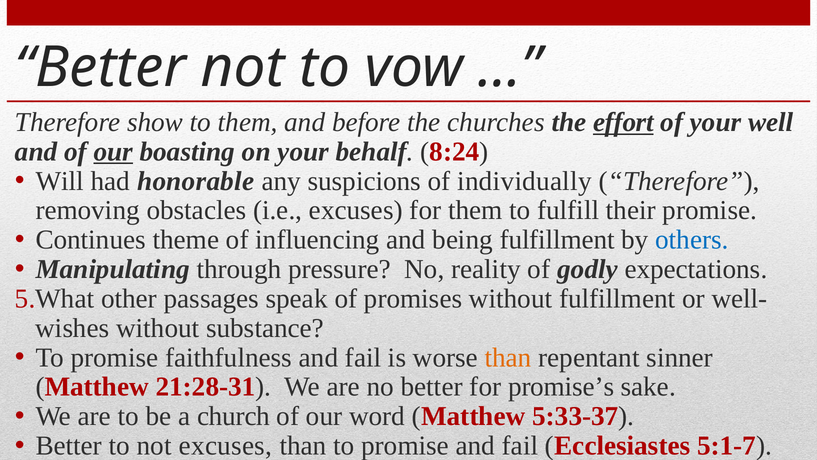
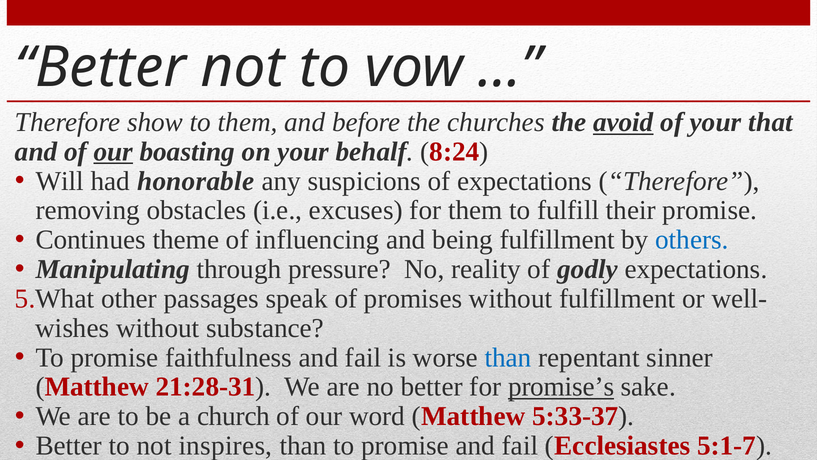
effort: effort -> avoid
well: well -> that
of individually: individually -> expectations
than at (508, 357) colour: orange -> blue
promise’s underline: none -> present
not excuses: excuses -> inspires
